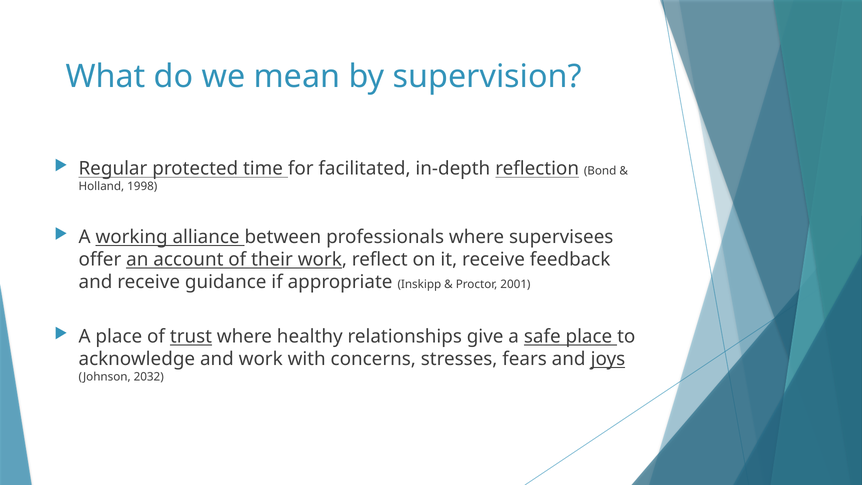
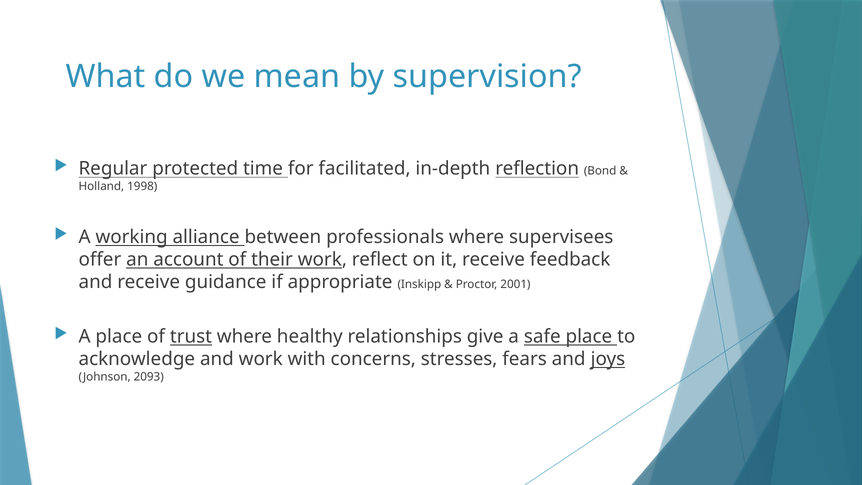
2032: 2032 -> 2093
